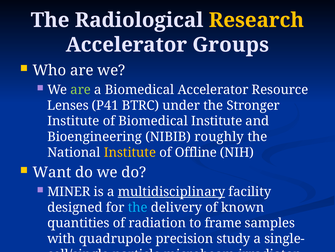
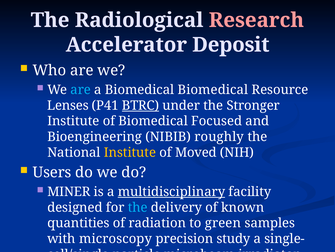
Research colour: yellow -> pink
Groups: Groups -> Deposit
are at (81, 90) colour: light green -> light blue
Biomedical Accelerator: Accelerator -> Biomedical
BTRC underline: none -> present
Biomedical Institute: Institute -> Focused
Offline: Offline -> Moved
Want: Want -> Users
frame: frame -> green
quadrupole: quadrupole -> microscopy
